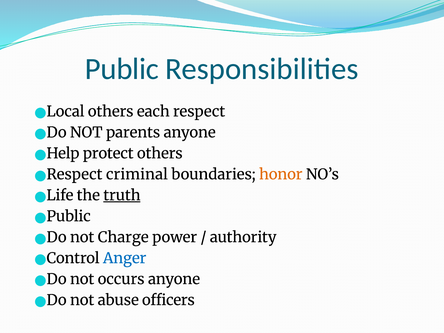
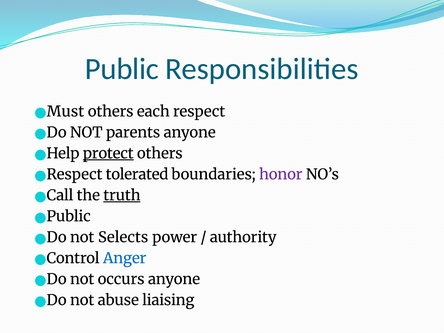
Local: Local -> Must
protect underline: none -> present
criminal: criminal -> tolerated
honor colour: orange -> purple
Life: Life -> Call
Charge: Charge -> Selects
officers: officers -> liaising
